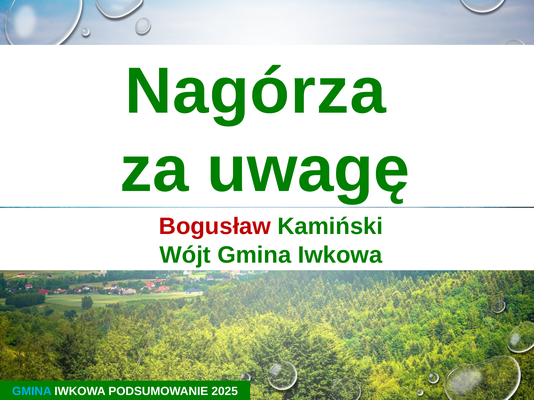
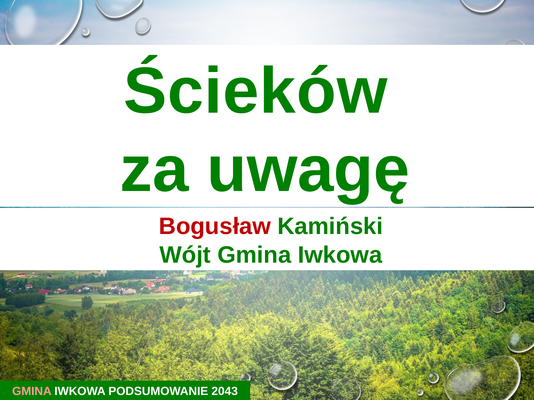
Nagórza: Nagórza -> Ścieków
GMINA at (32, 392) colour: light blue -> pink
2025: 2025 -> 2043
